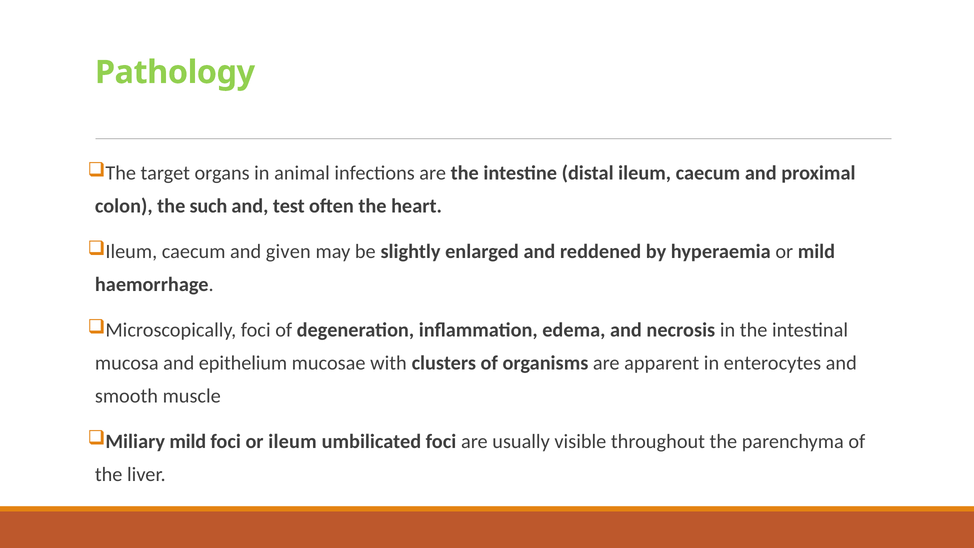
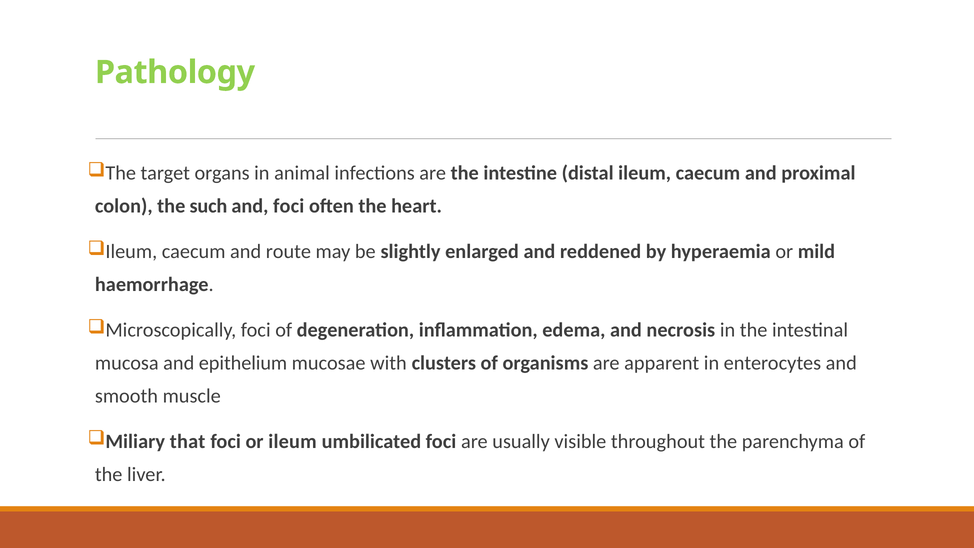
and test: test -> foci
given: given -> route
Miliary mild: mild -> that
